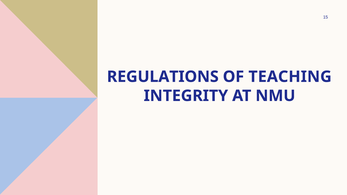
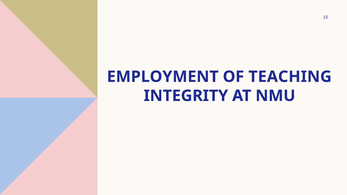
REGULATIONS: REGULATIONS -> EMPLOYMENT
